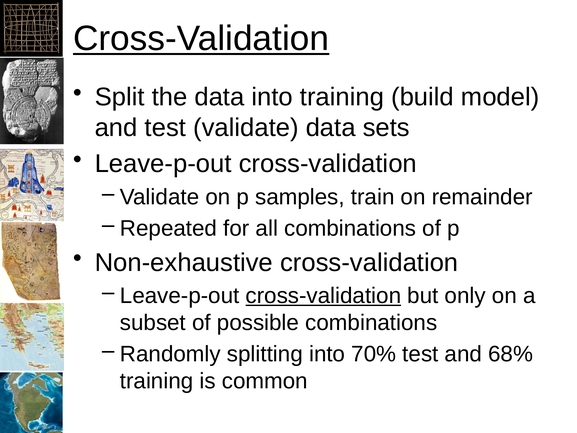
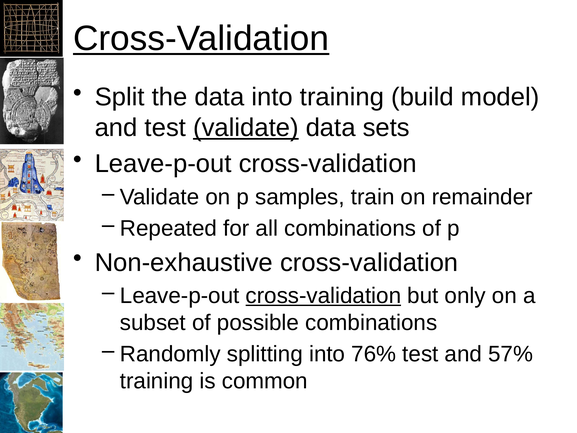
validate at (246, 128) underline: none -> present
70%: 70% -> 76%
68%: 68% -> 57%
